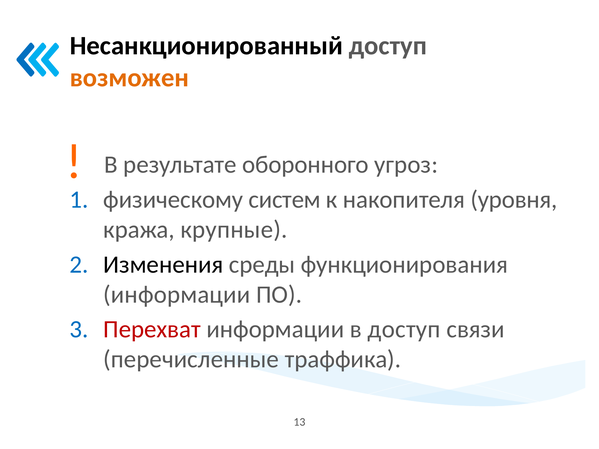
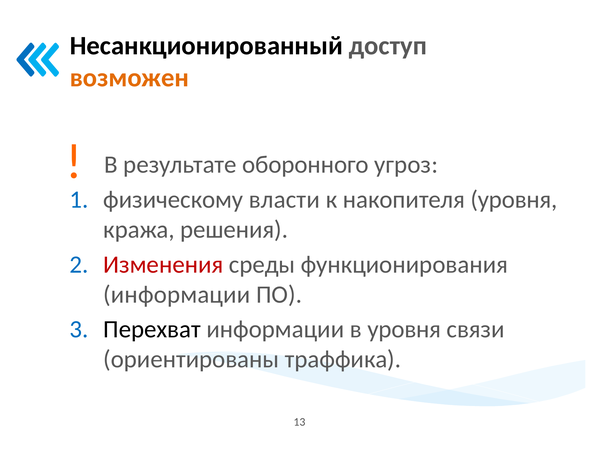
систем: систем -> власти
крупные: крупные -> решения
Изменения colour: black -> red
Перехват colour: red -> black
в доступ: доступ -> уровня
перечисленные: перечисленные -> ориентированы
